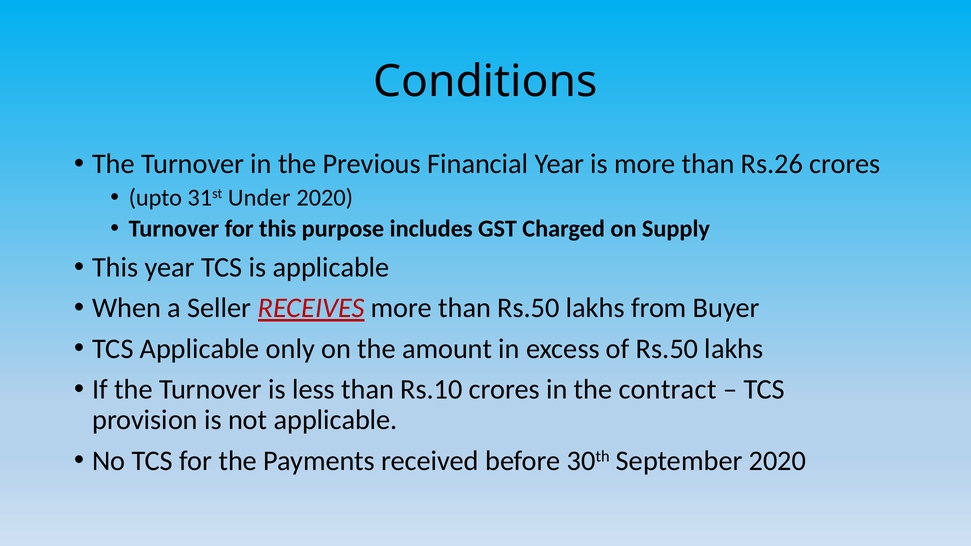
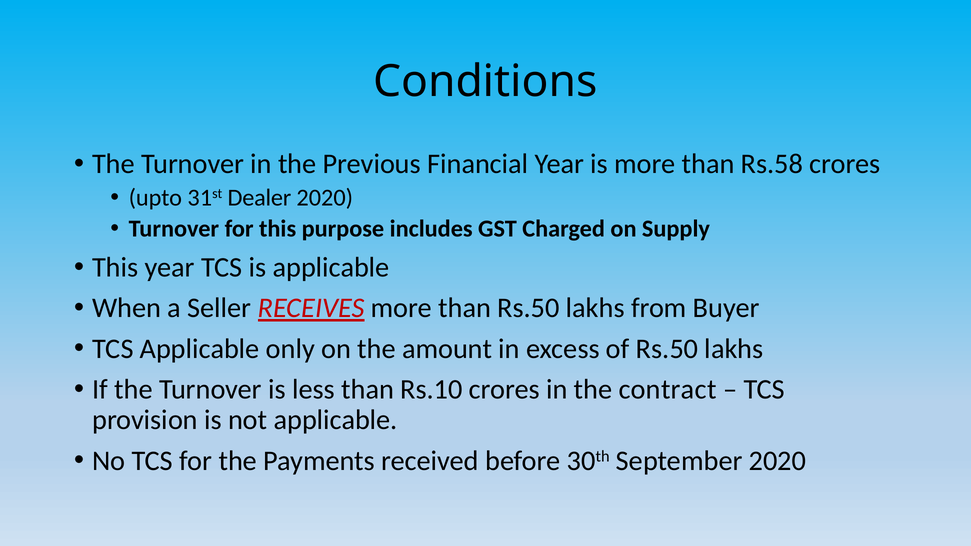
Rs.26: Rs.26 -> Rs.58
Under: Under -> Dealer
